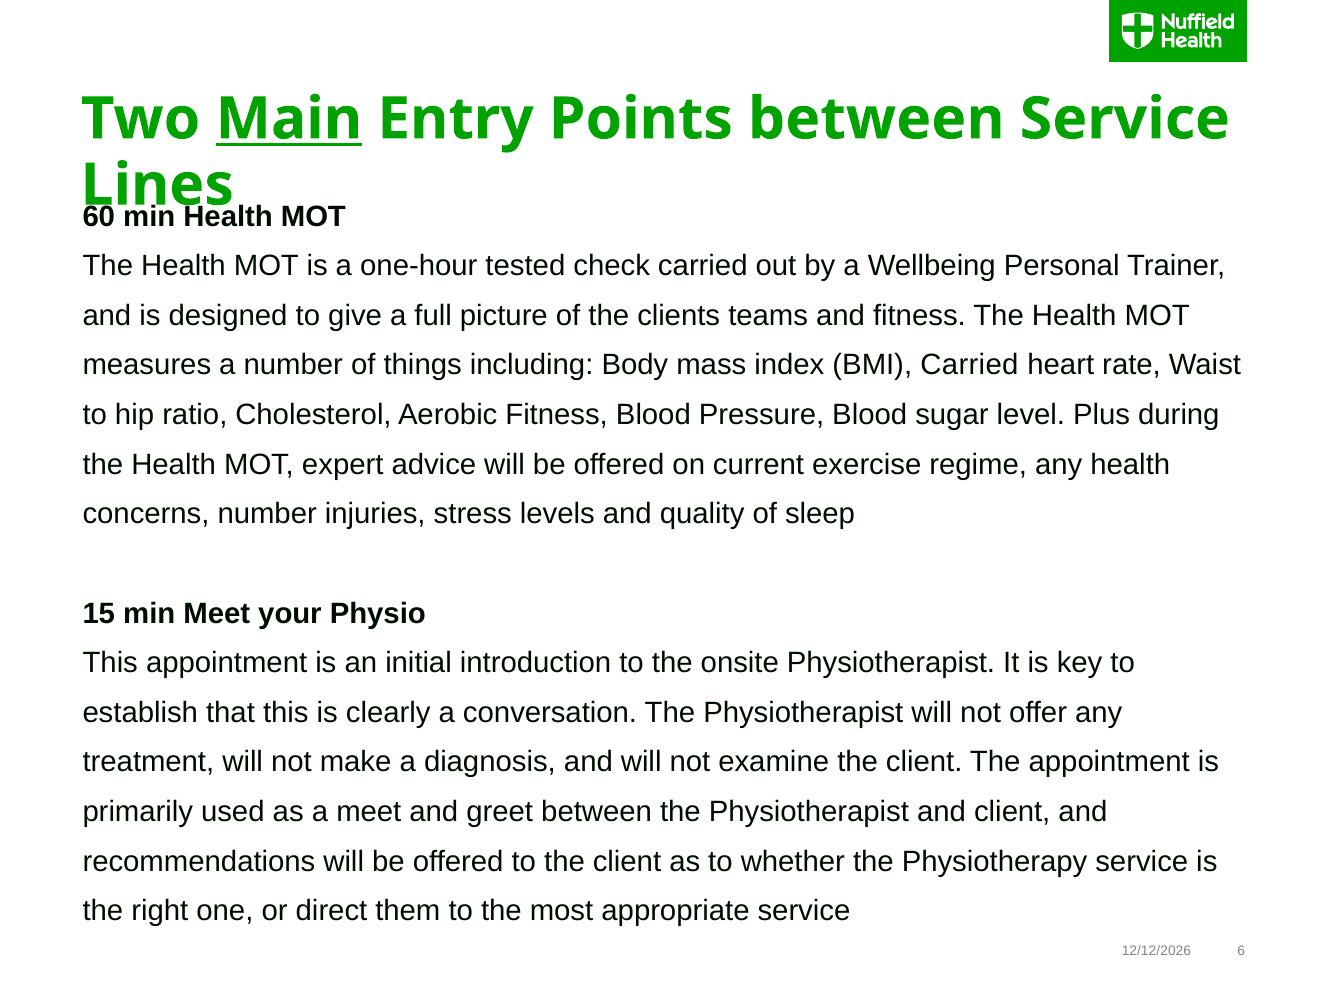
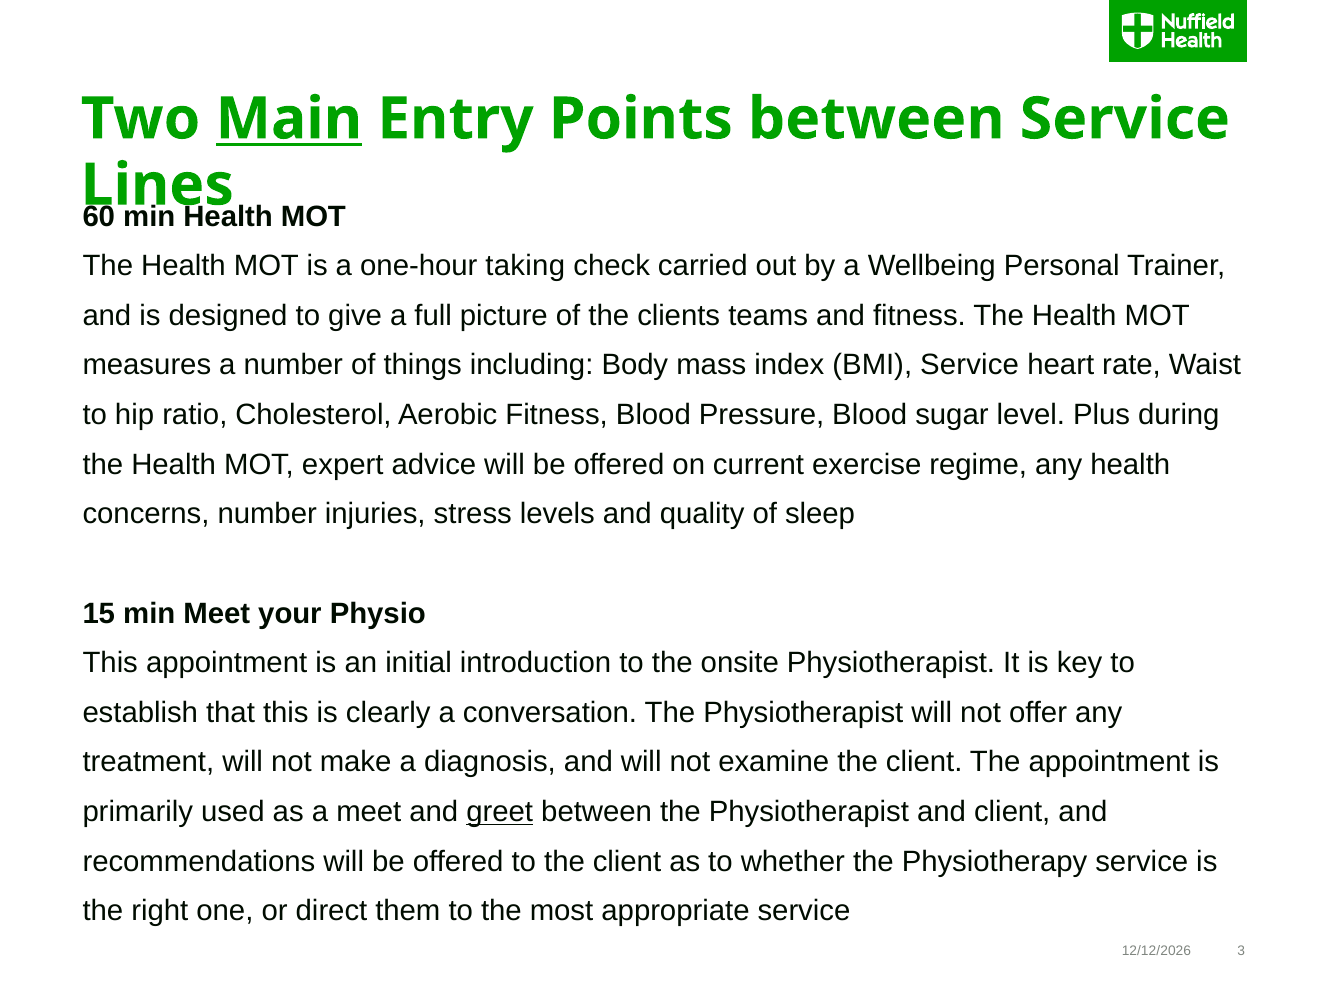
tested: tested -> taking
BMI Carried: Carried -> Service
greet underline: none -> present
6: 6 -> 3
